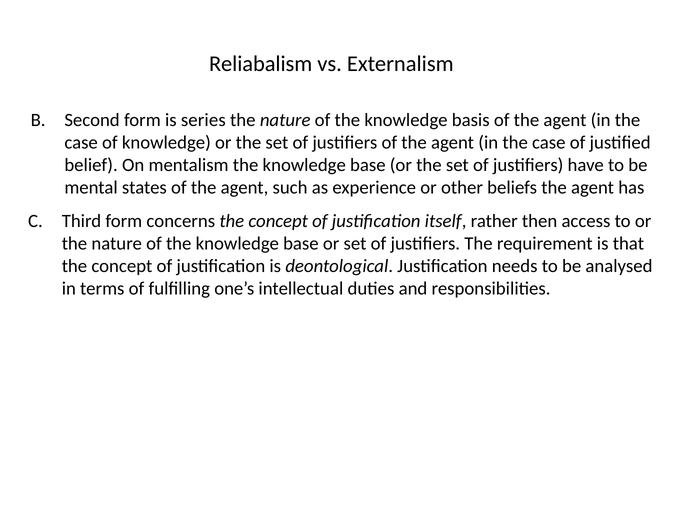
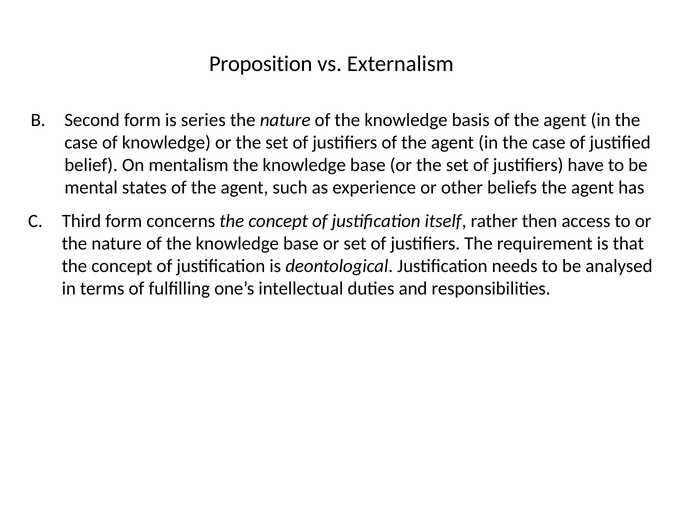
Reliabalism: Reliabalism -> Proposition
